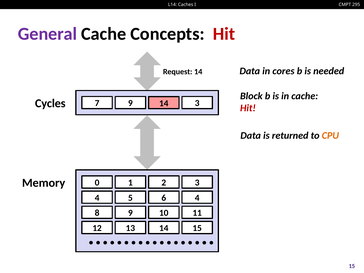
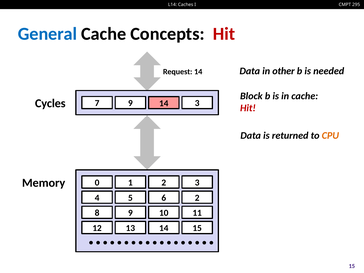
General colour: purple -> blue
cores: cores -> other
6 4: 4 -> 2
